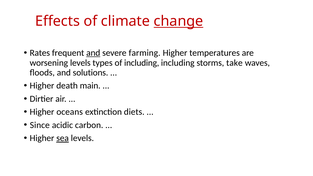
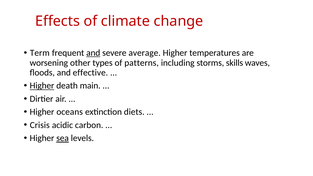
change underline: present -> none
Rates: Rates -> Term
farming: farming -> average
worsening levels: levels -> other
of including: including -> patterns
take: take -> skills
solutions: solutions -> effective
Higher at (42, 86) underline: none -> present
Since: Since -> Crisis
